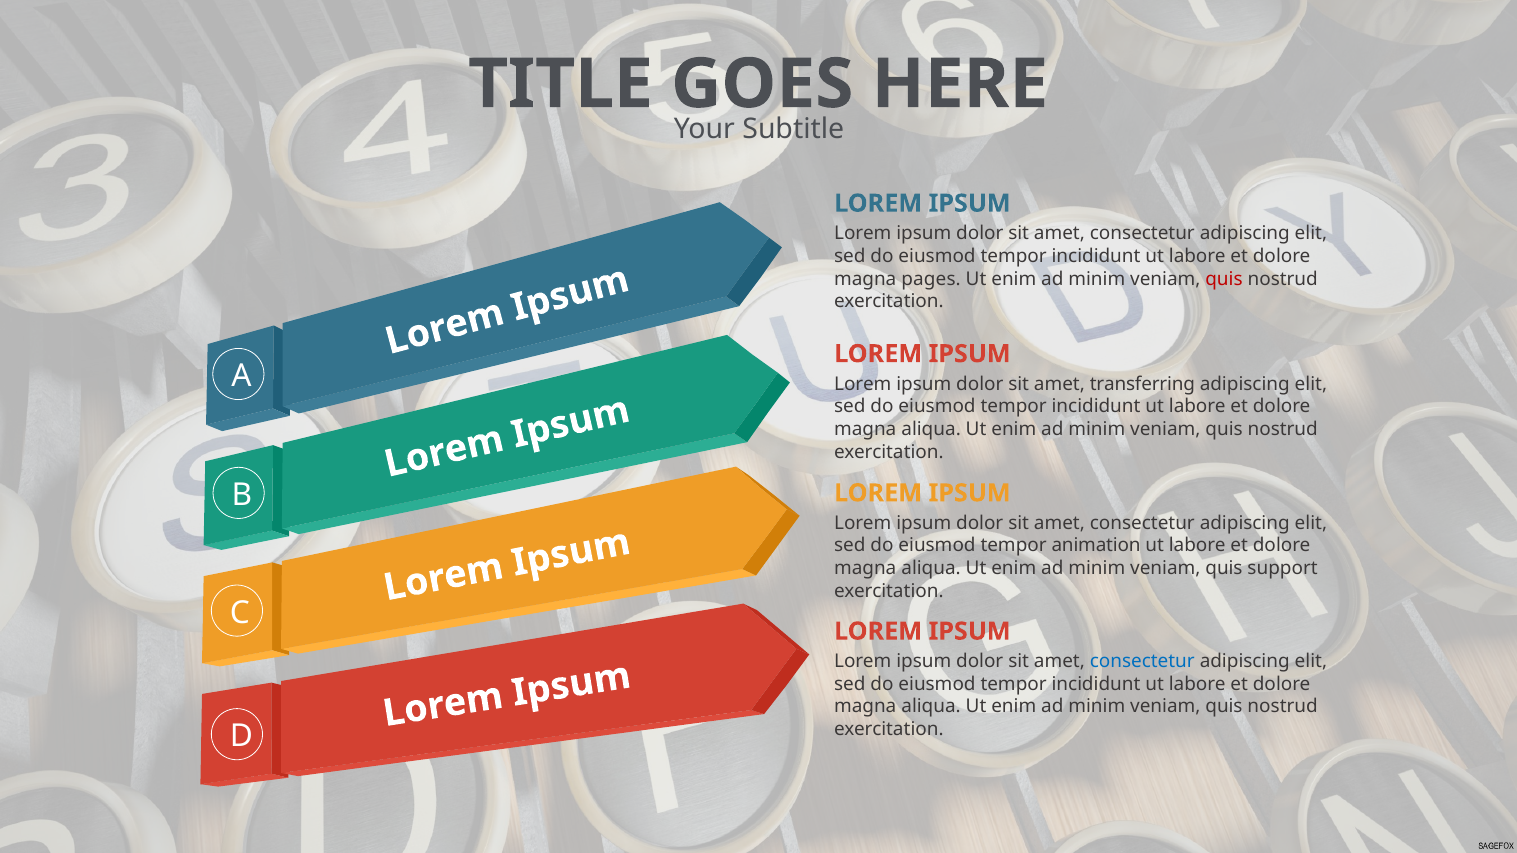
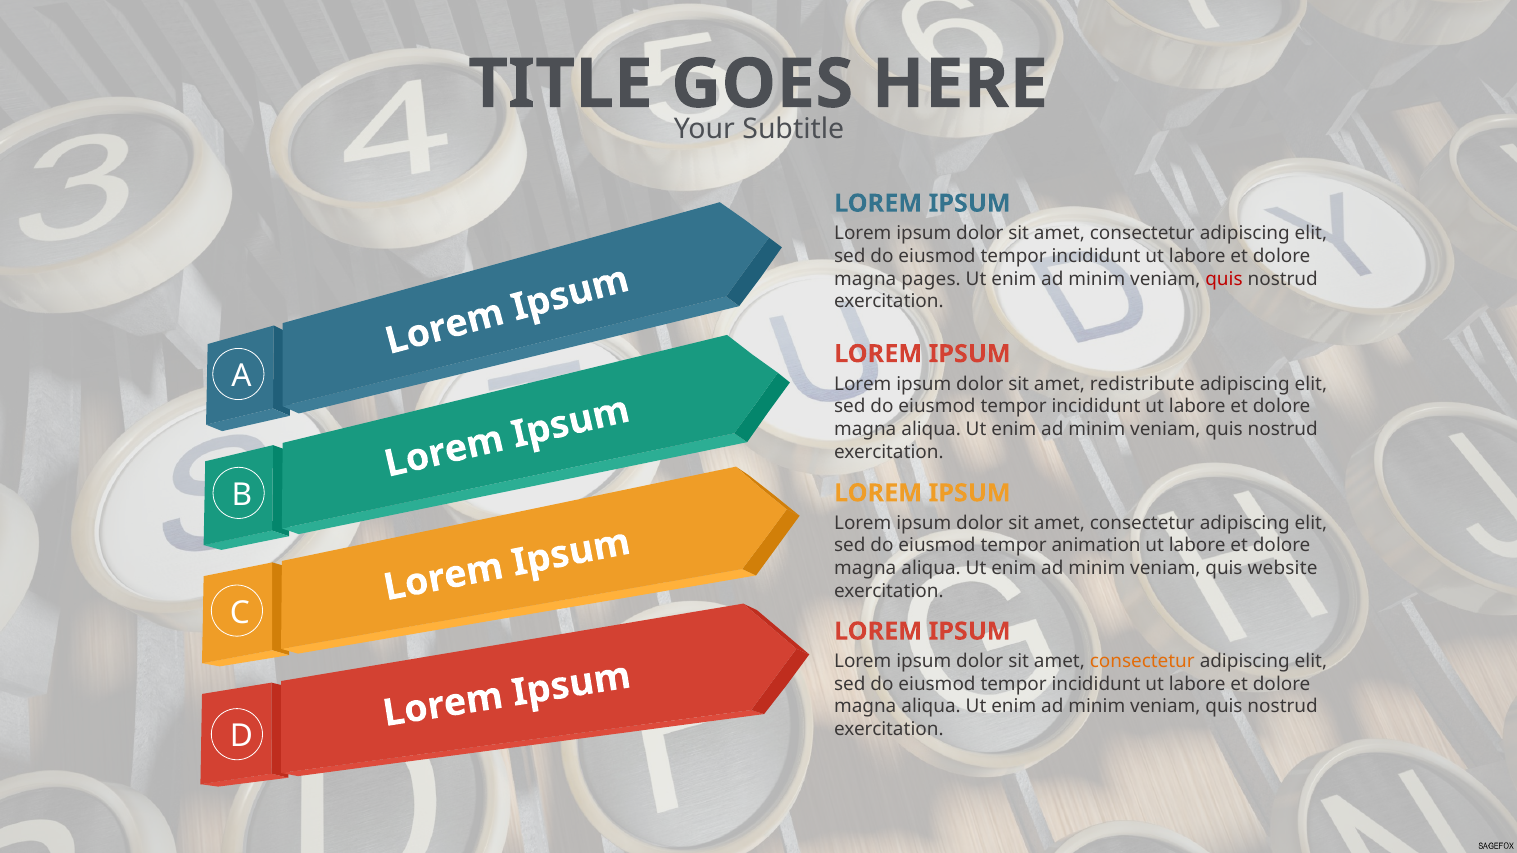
transferring: transferring -> redistribute
support: support -> website
consectetur at (1142, 661) colour: blue -> orange
